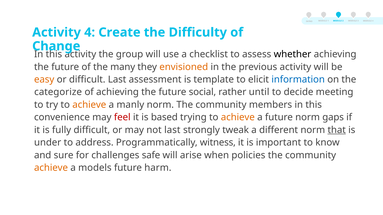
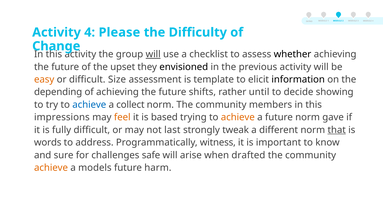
Create: Create -> Please
will at (153, 54) underline: none -> present
many: many -> upset
envisioned colour: orange -> black
difficult Last: Last -> Size
information colour: blue -> black
categorize: categorize -> depending
social: social -> shifts
meeting: meeting -> showing
achieve at (89, 105) colour: orange -> blue
manly: manly -> collect
convenience: convenience -> impressions
feel colour: red -> orange
gaps: gaps -> gave
under: under -> words
policies: policies -> drafted
